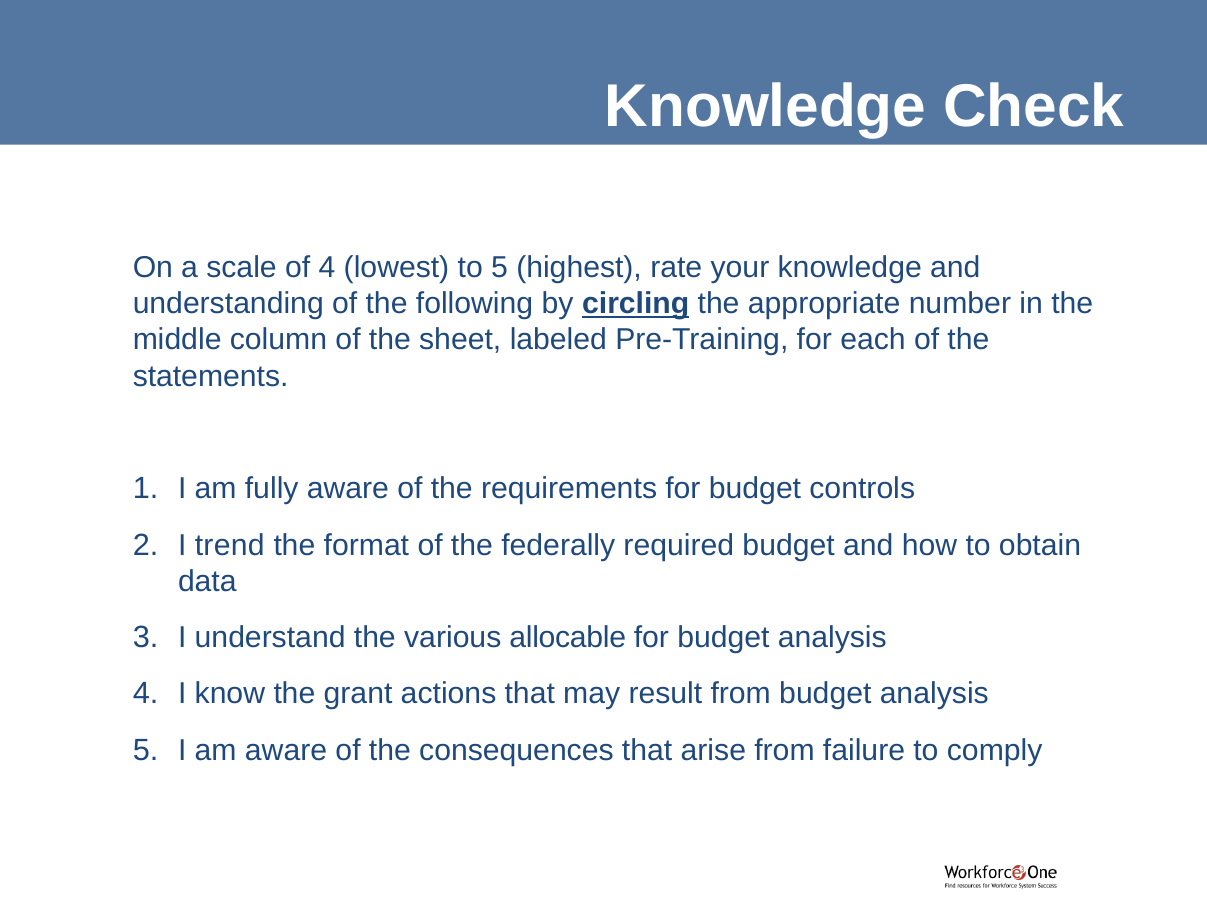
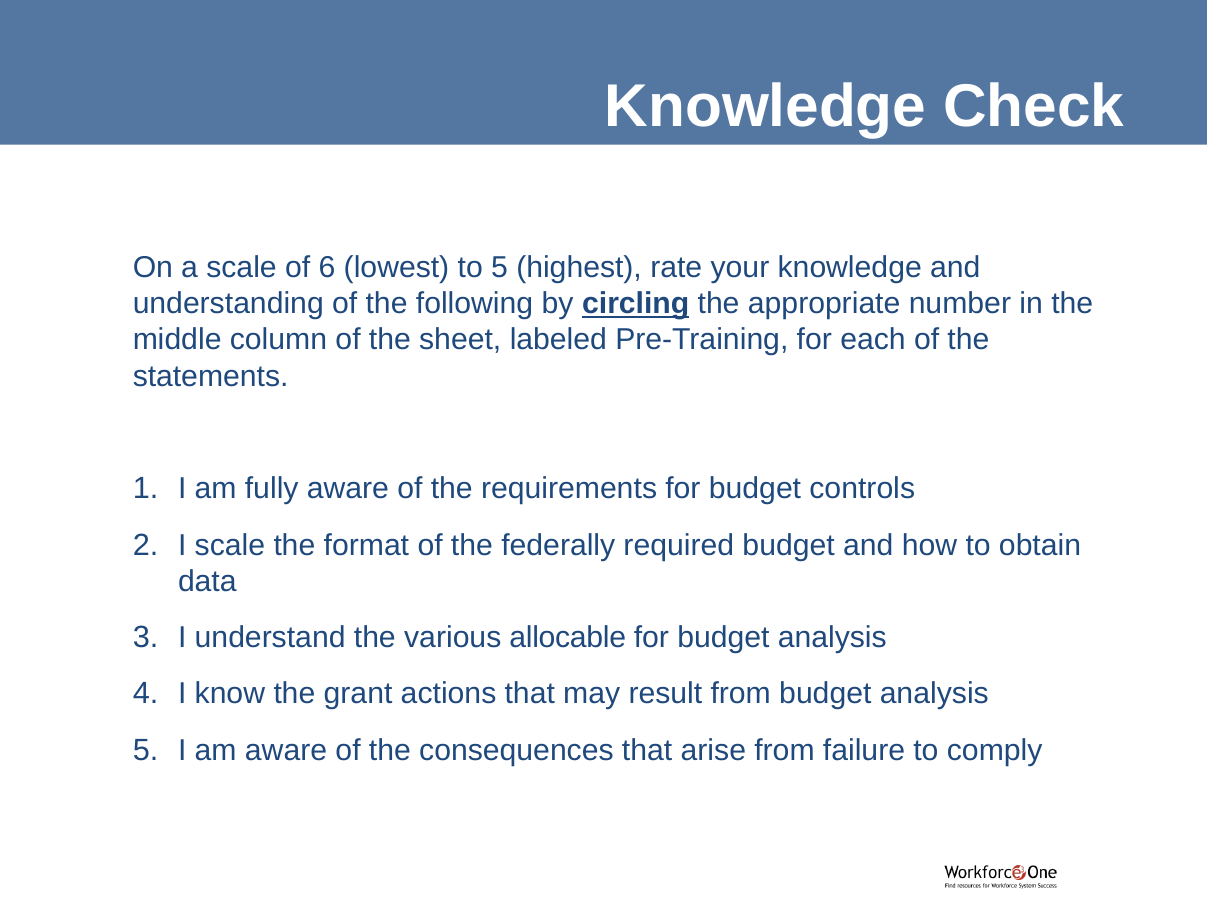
of 4: 4 -> 6
I trend: trend -> scale
